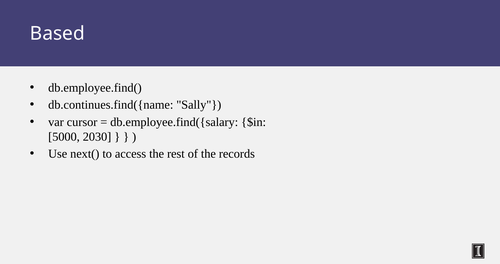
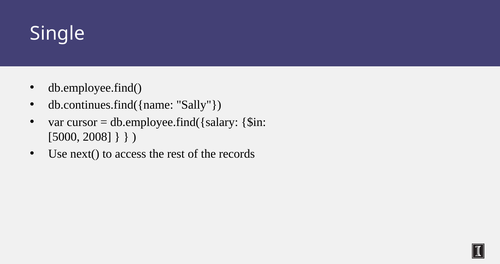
Based: Based -> Single
2030: 2030 -> 2008
